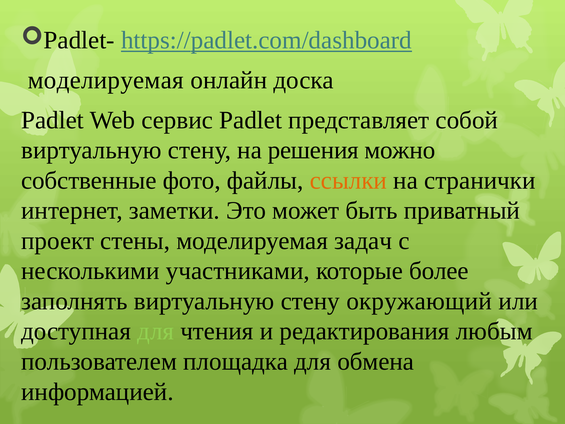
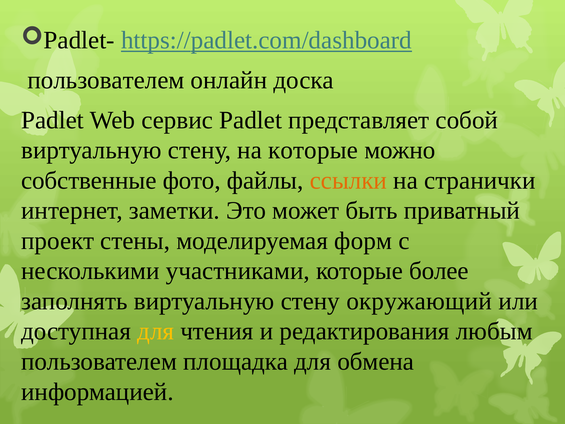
моделируемая at (106, 80): моделируемая -> пользователем
на решения: решения -> которые
задач: задач -> форм
для at (156, 331) colour: light green -> yellow
